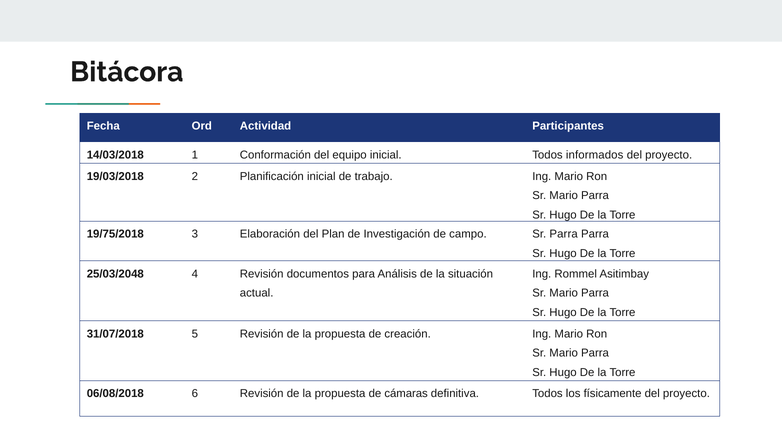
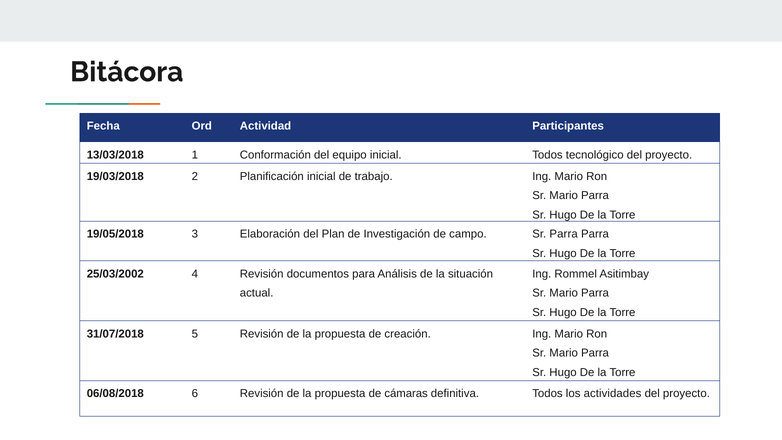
14/03/2018: 14/03/2018 -> 13/03/2018
informados: informados -> tecnológico
19/75/2018: 19/75/2018 -> 19/05/2018
25/03/2048: 25/03/2048 -> 25/03/2002
físicamente: físicamente -> actividades
